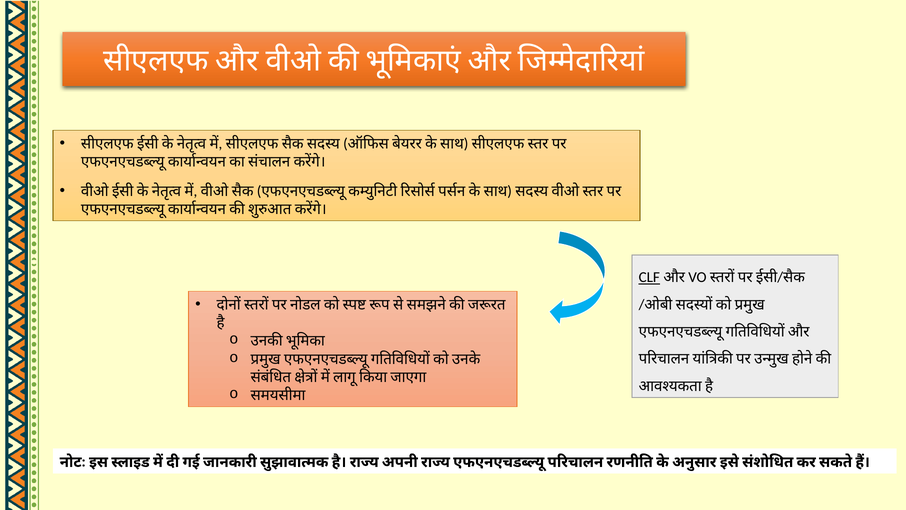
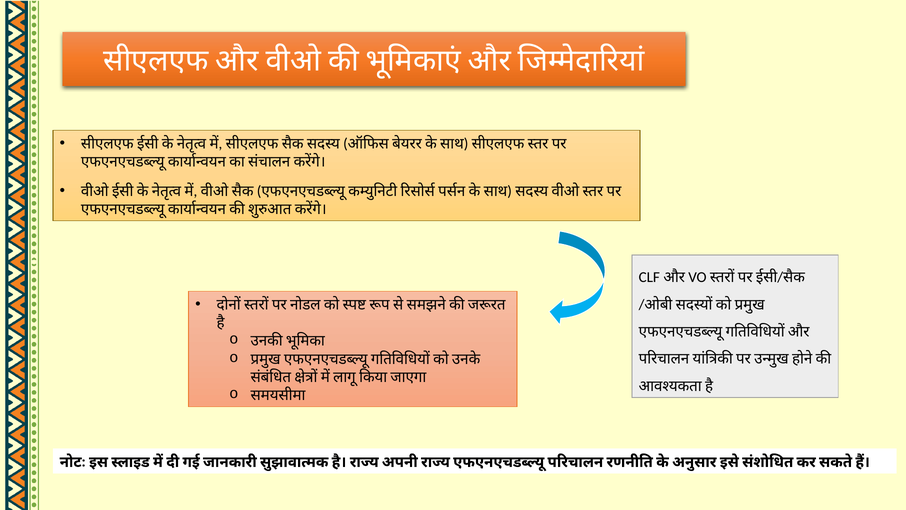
CLF underline: present -> none
